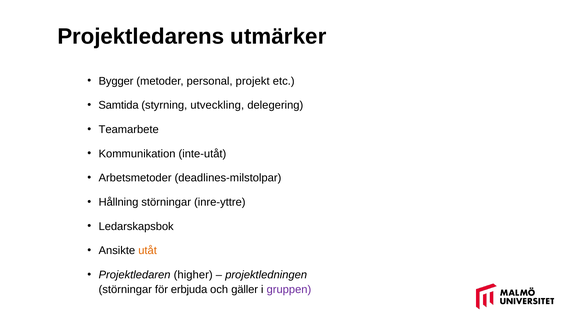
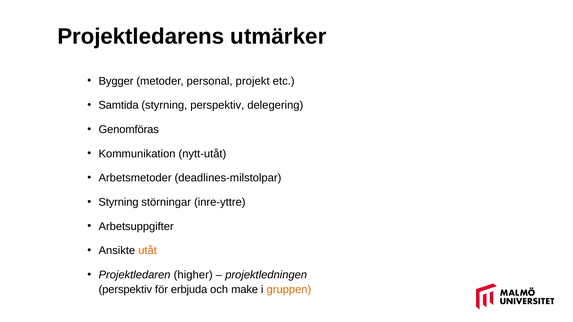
styrning utveckling: utveckling -> perspektiv
Teamarbete: Teamarbete -> Genomföras
inte-utåt: inte-utåt -> nytt-utåt
Hållning at (119, 202): Hållning -> Styrning
Ledarskapsbok: Ledarskapsbok -> Arbetsuppgifter
störningar at (125, 290): störningar -> perspektiv
gäller: gäller -> make
gruppen colour: purple -> orange
